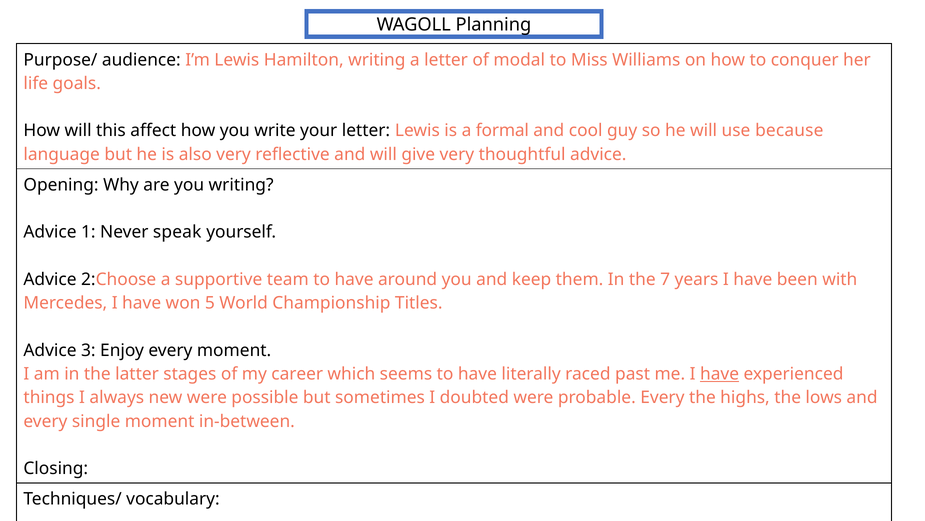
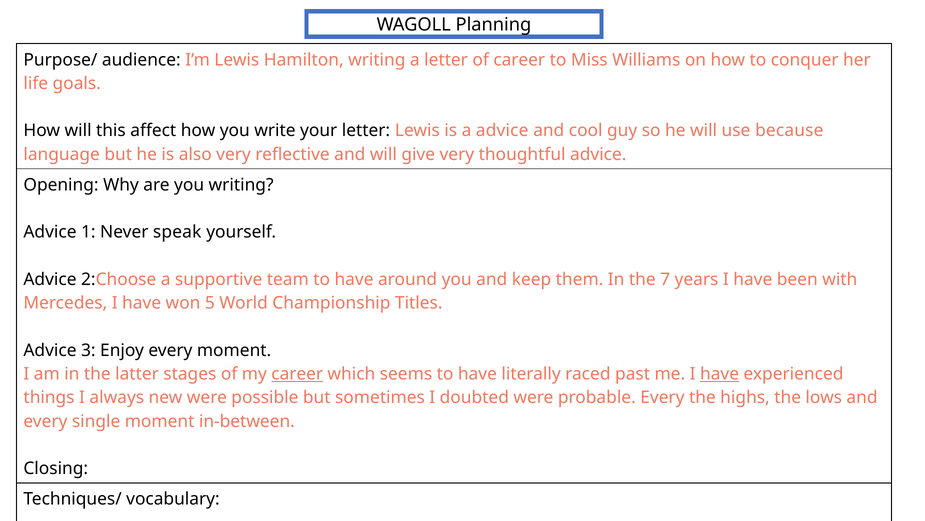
of modal: modal -> career
a formal: formal -> advice
career at (297, 374) underline: none -> present
